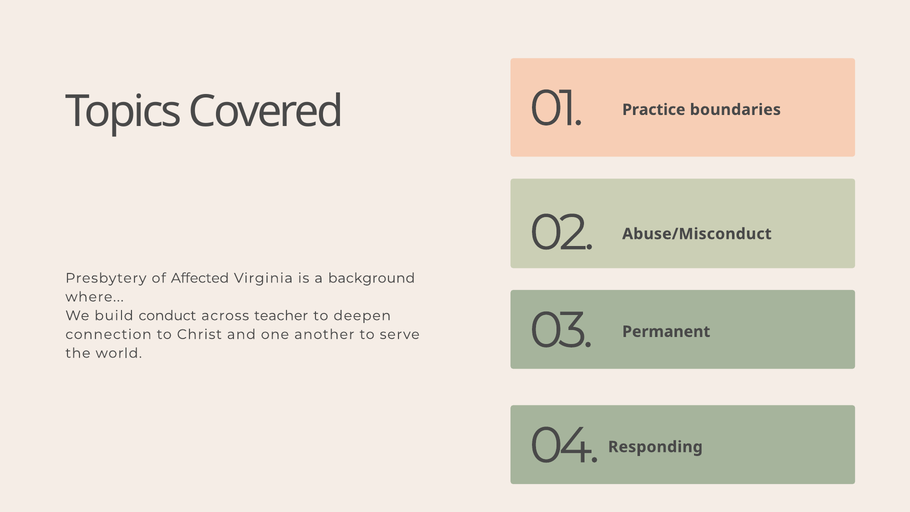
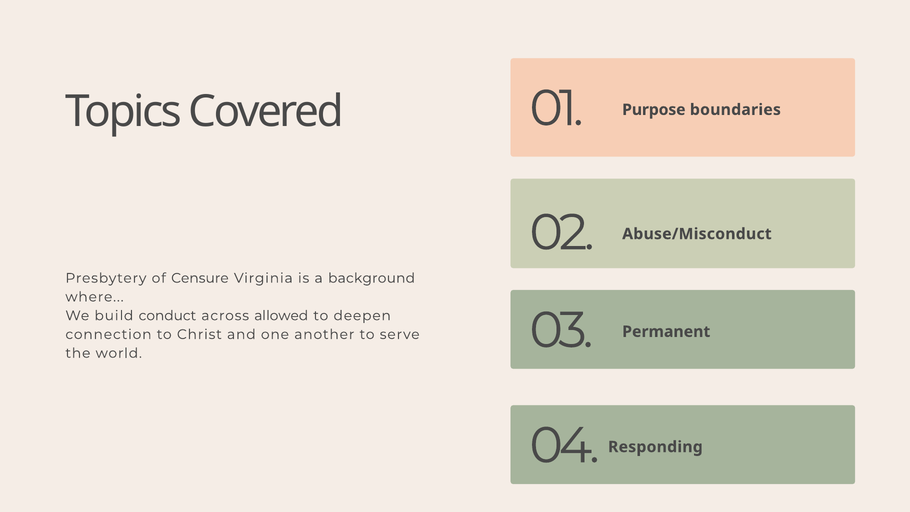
Practice: Practice -> Purpose
Affected: Affected -> Censure
teacher: teacher -> allowed
